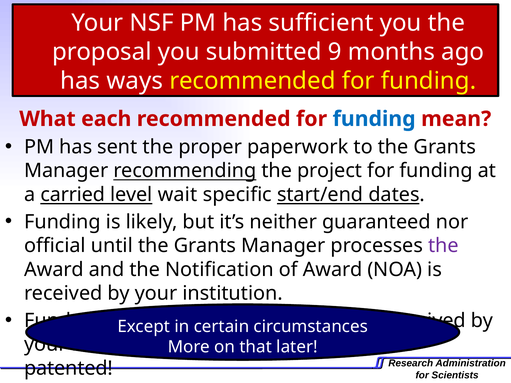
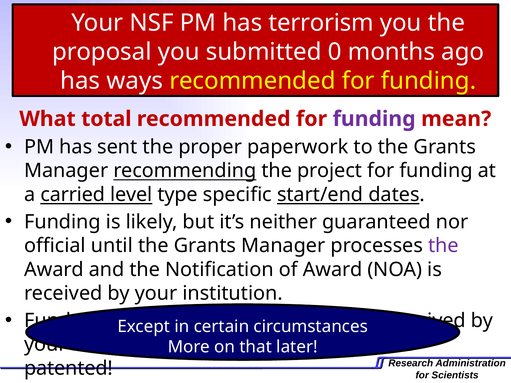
sufficient: sufficient -> terrorism
9: 9 -> 0
each: each -> total
funding at (374, 119) colour: blue -> purple
wait: wait -> type
